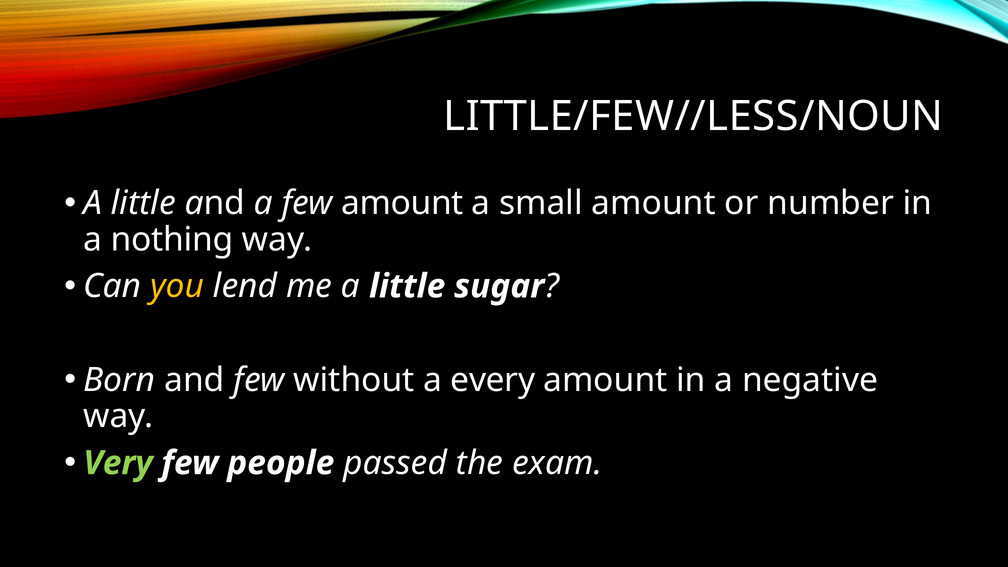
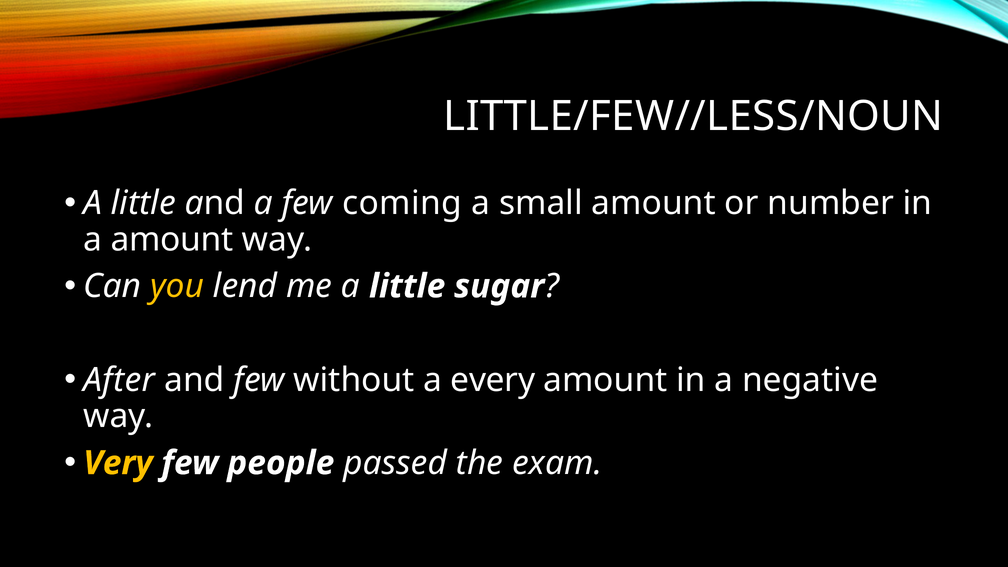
few amount: amount -> coming
a nothing: nothing -> amount
Born: Born -> After
Very colour: light green -> yellow
